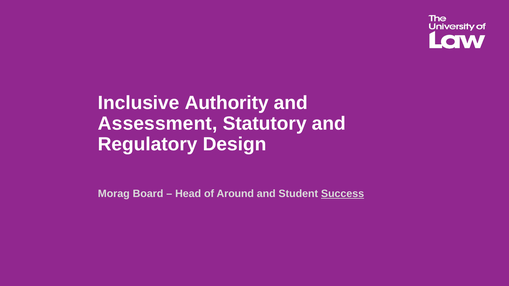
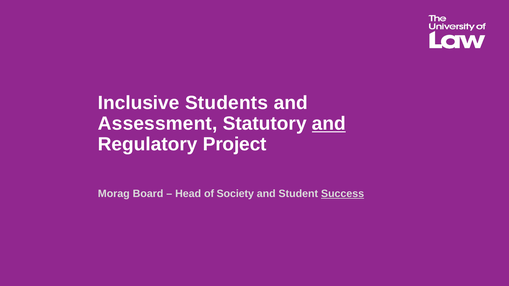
Authority: Authority -> Students
and at (329, 124) underline: none -> present
Design: Design -> Project
Around: Around -> Society
